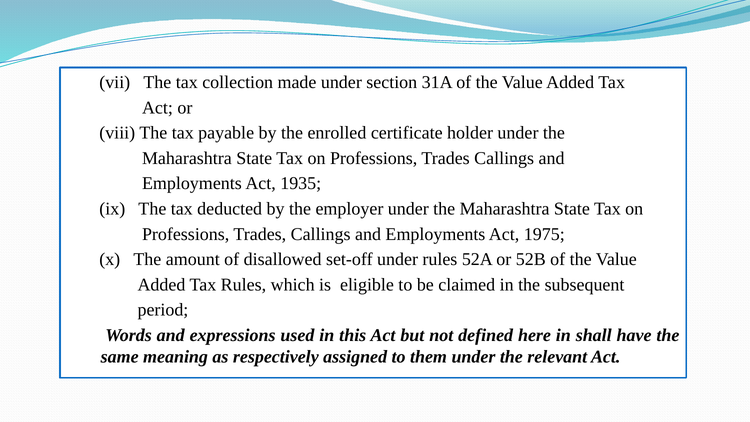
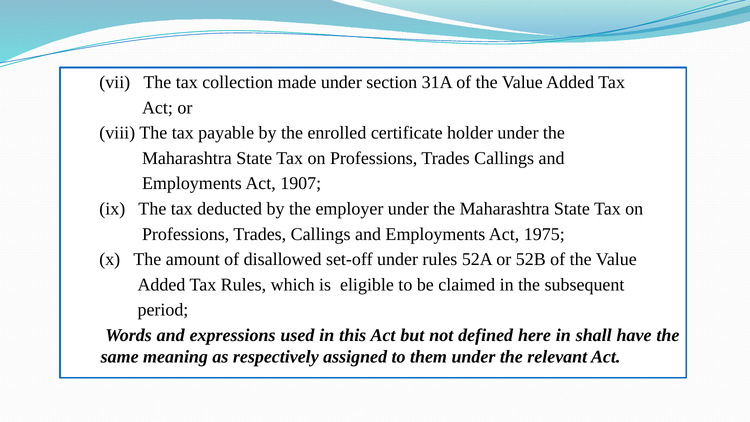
1935: 1935 -> 1907
